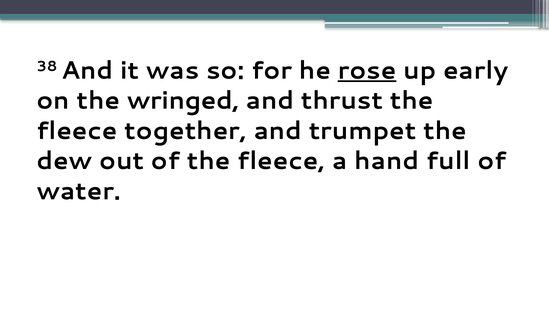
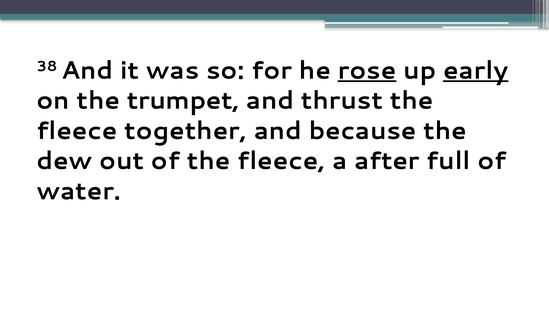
early underline: none -> present
wringed: wringed -> trumpet
trumpet: trumpet -> because
hand: hand -> after
